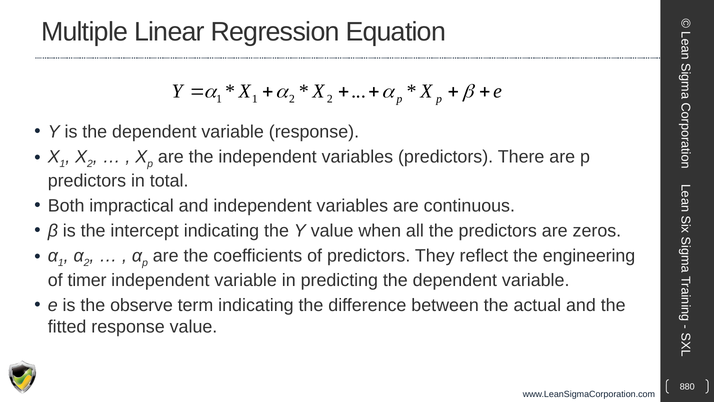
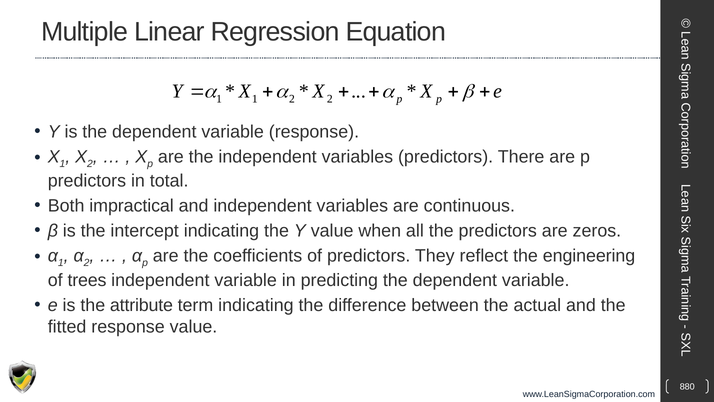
timer: timer -> trees
observe: observe -> attribute
